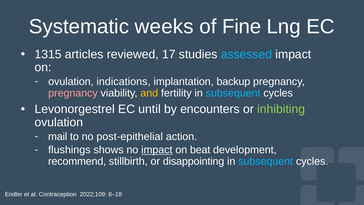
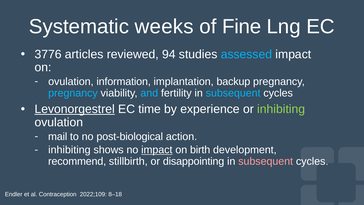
1315: 1315 -> 3776
17: 17 -> 94
indications: indications -> information
pregnancy at (73, 93) colour: pink -> light blue
and colour: yellow -> light blue
Levonorgestrel underline: none -> present
until: until -> time
encounters: encounters -> experience
post-epithelial: post-epithelial -> post-biological
flushings at (69, 150): flushings -> inhibiting
beat: beat -> birth
subsequent at (266, 161) colour: light blue -> pink
